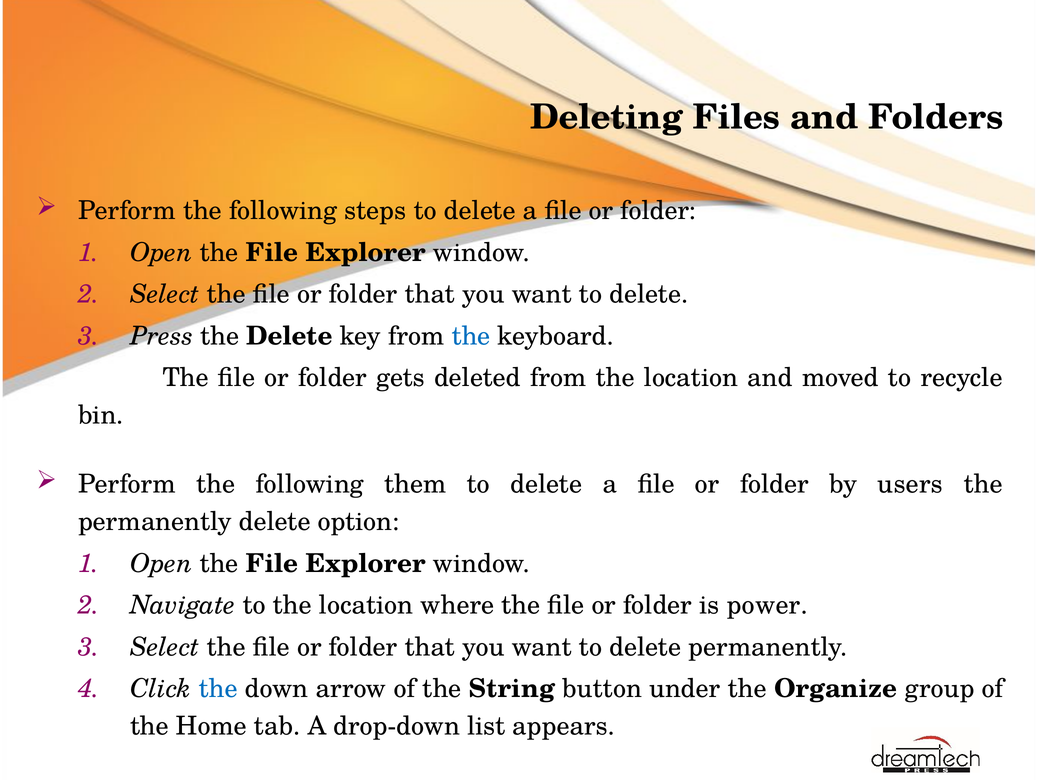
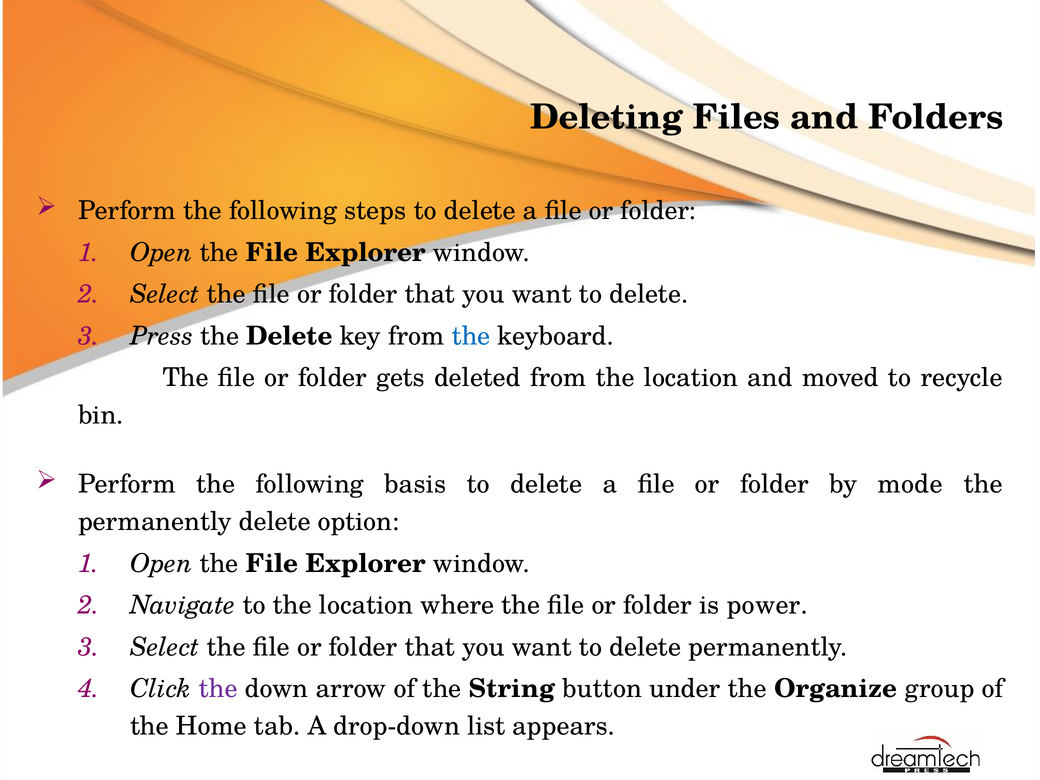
them: them -> basis
users: users -> mode
the at (218, 689) colour: blue -> purple
